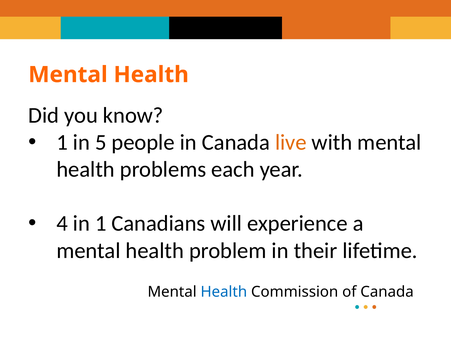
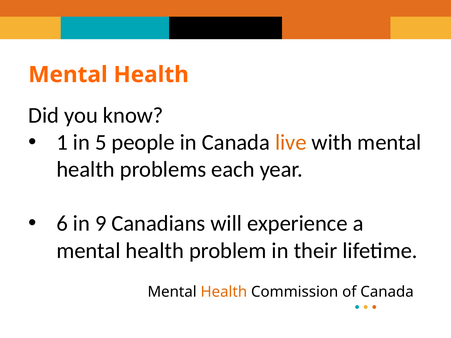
4: 4 -> 6
in 1: 1 -> 9
Health at (224, 292) colour: blue -> orange
